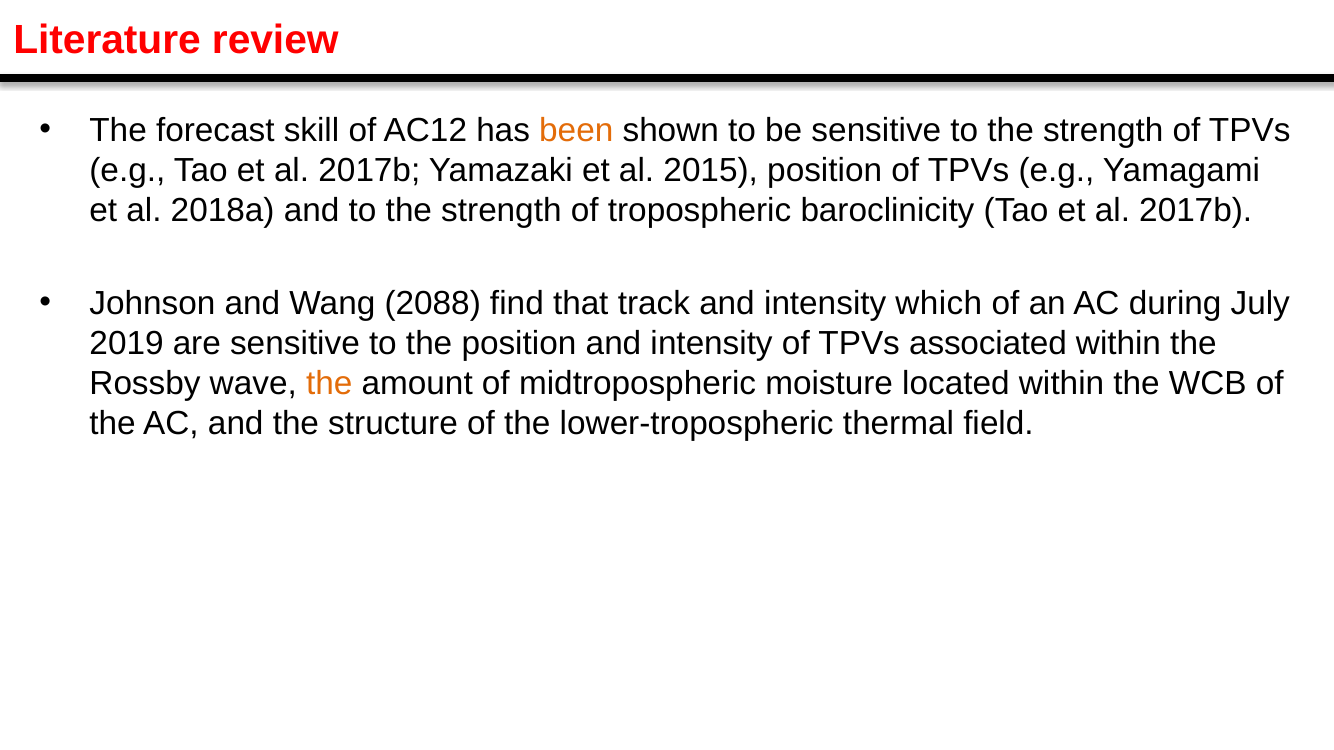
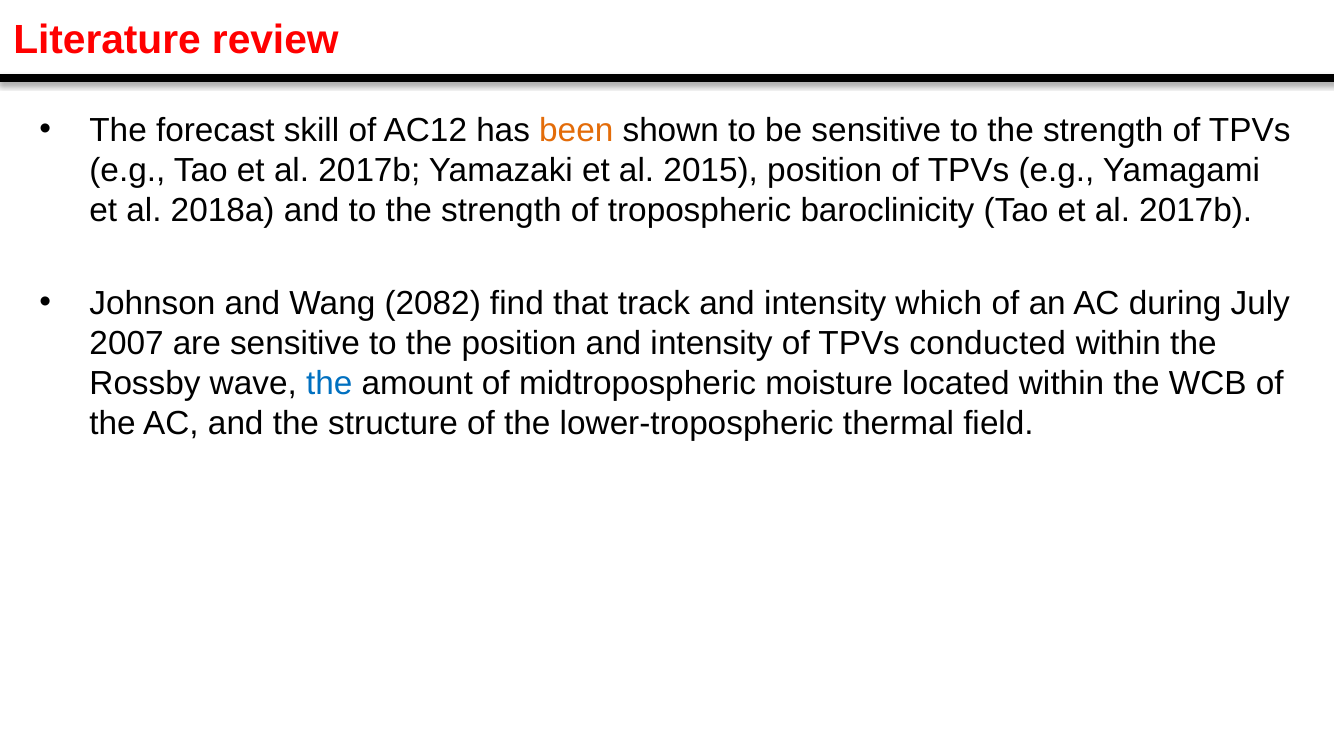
2088: 2088 -> 2082
2019: 2019 -> 2007
associated: associated -> conducted
the at (329, 384) colour: orange -> blue
